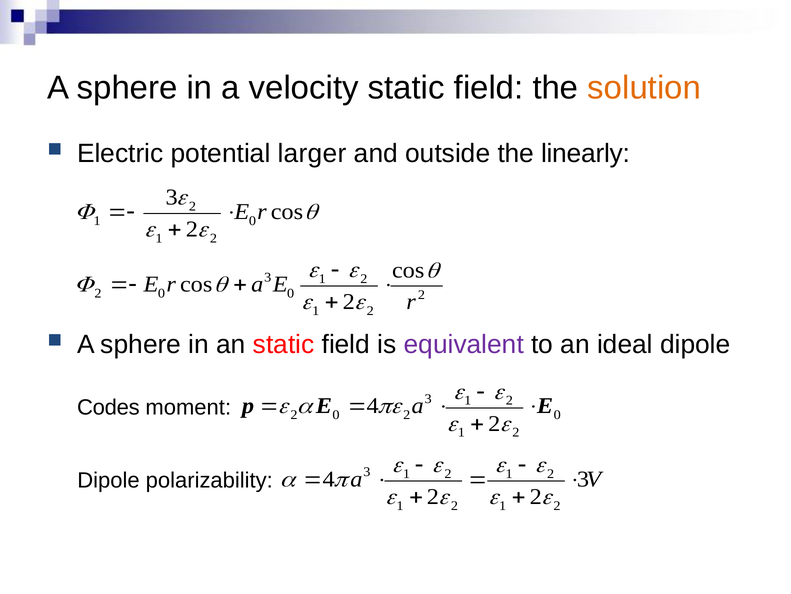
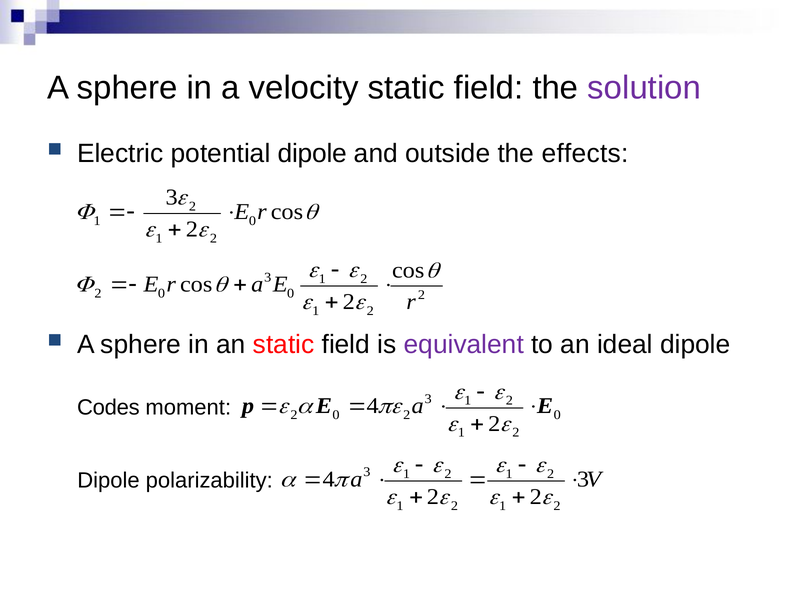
solution colour: orange -> purple
potential larger: larger -> dipole
linearly: linearly -> effects
